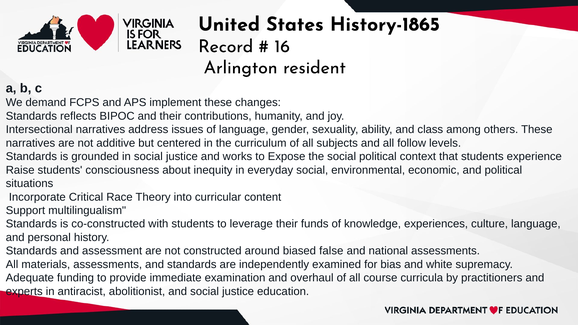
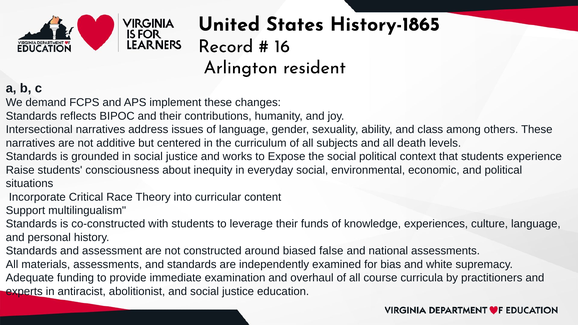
follow: follow -> death
